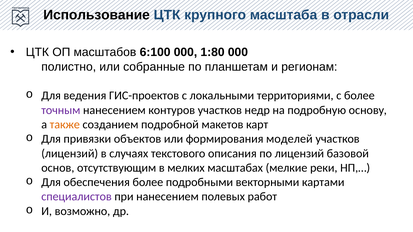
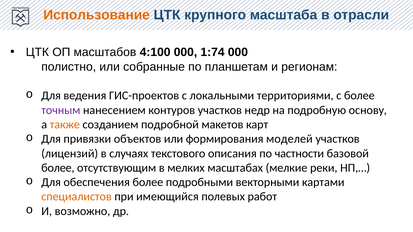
Использование colour: black -> orange
6:100: 6:100 -> 4:100
1:80: 1:80 -> 1:74
по лицензий: лицензий -> частности
основ at (58, 168): основ -> более
специалистов colour: purple -> orange
при нанесением: нанесением -> имеющийся
